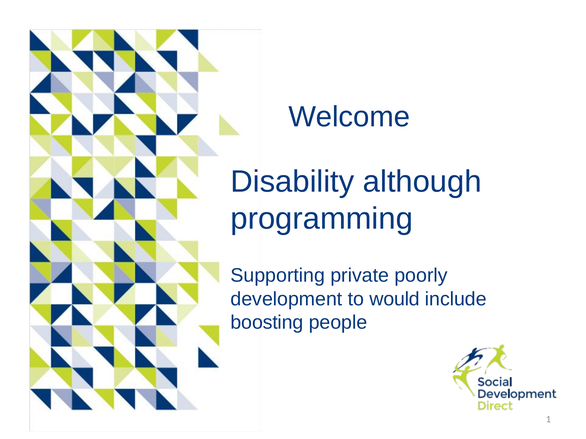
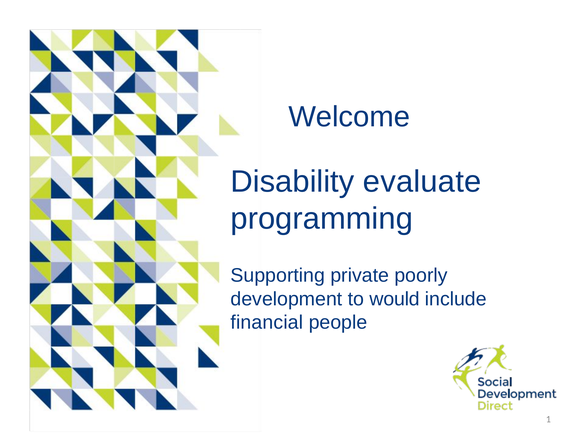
although: although -> evaluate
boosting: boosting -> financial
